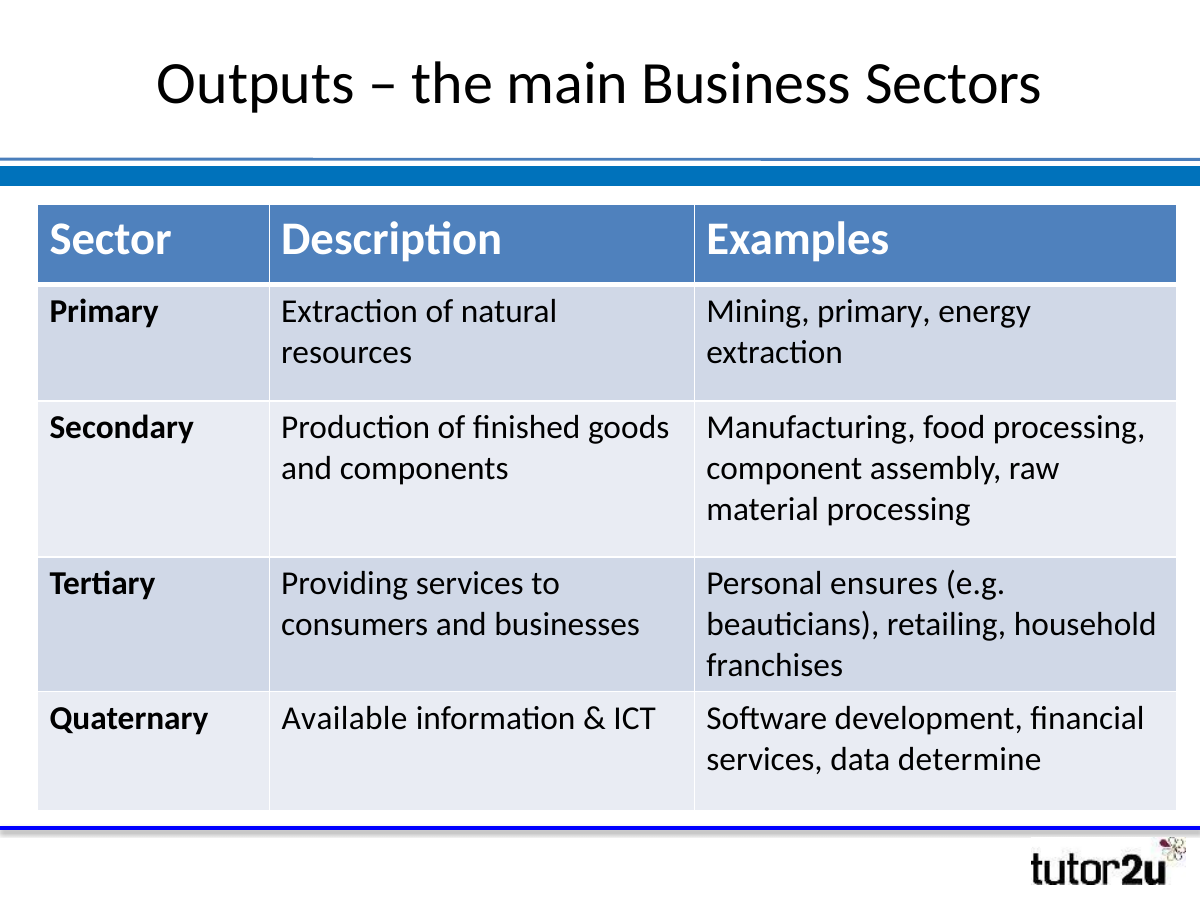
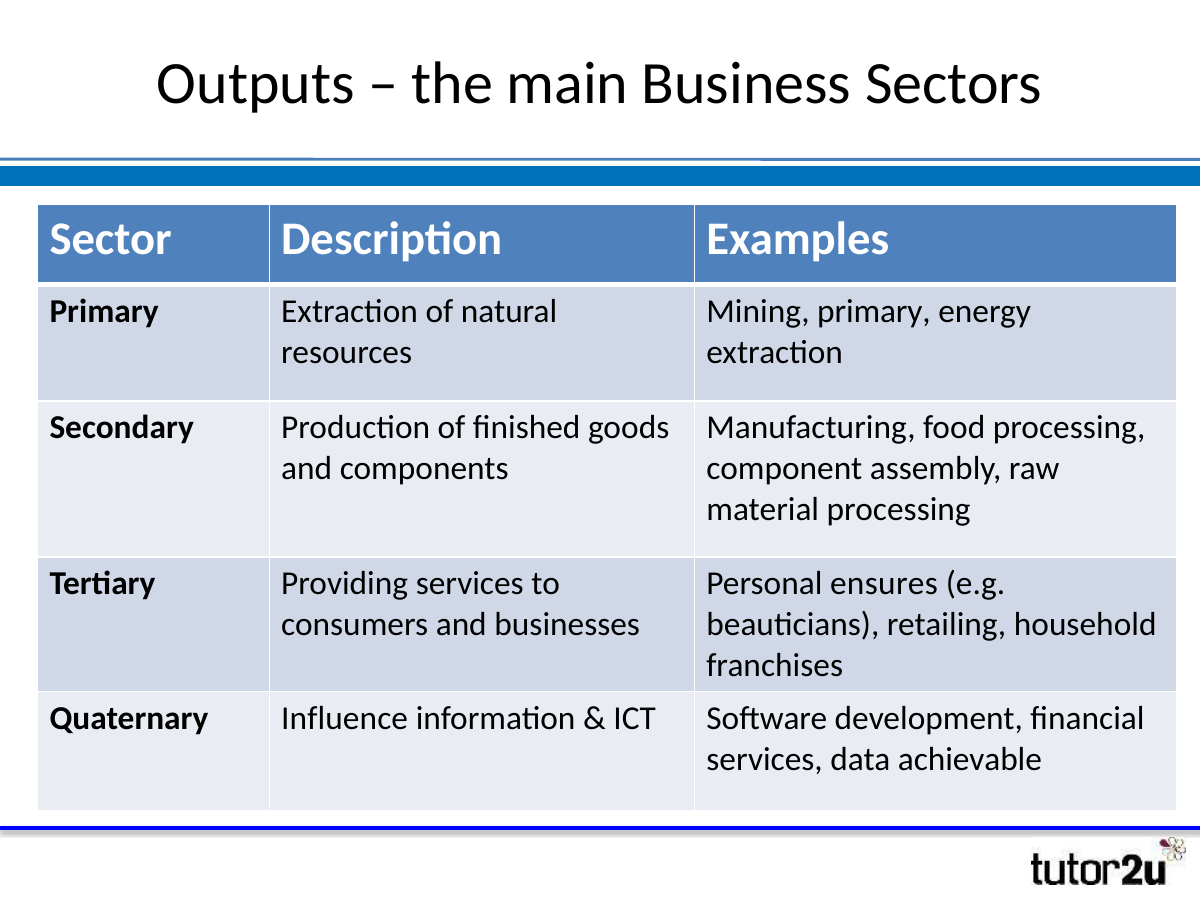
Available: Available -> Influence
determine: determine -> achievable
